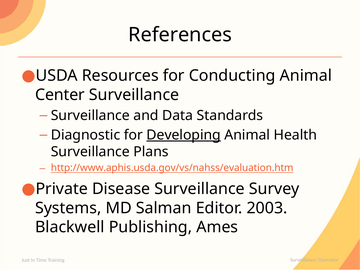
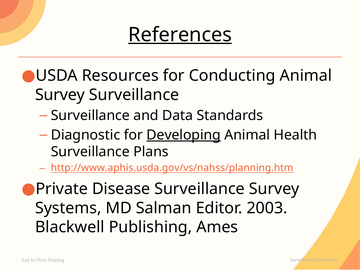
References underline: none -> present
Center at (60, 95): Center -> Survey
http://www.aphis.usda.gov/vs/nahss/evaluation.htm: http://www.aphis.usda.gov/vs/nahss/evaluation.htm -> http://www.aphis.usda.gov/vs/nahss/planning.htm
